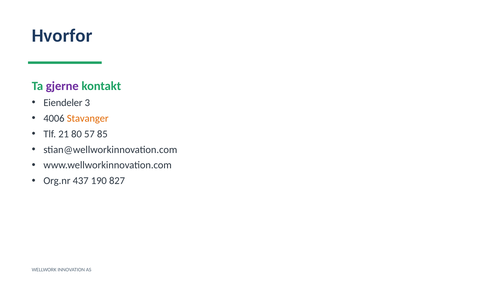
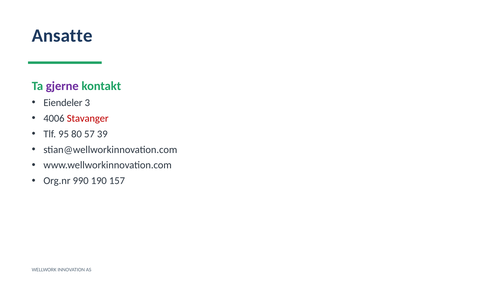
Hvorfor: Hvorfor -> Ansatte
Stavanger colour: orange -> red
21: 21 -> 95
85: 85 -> 39
437: 437 -> 990
827: 827 -> 157
